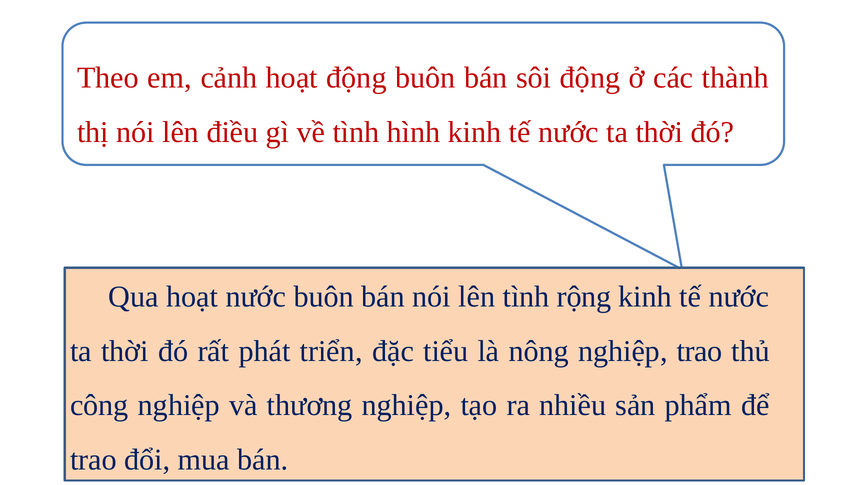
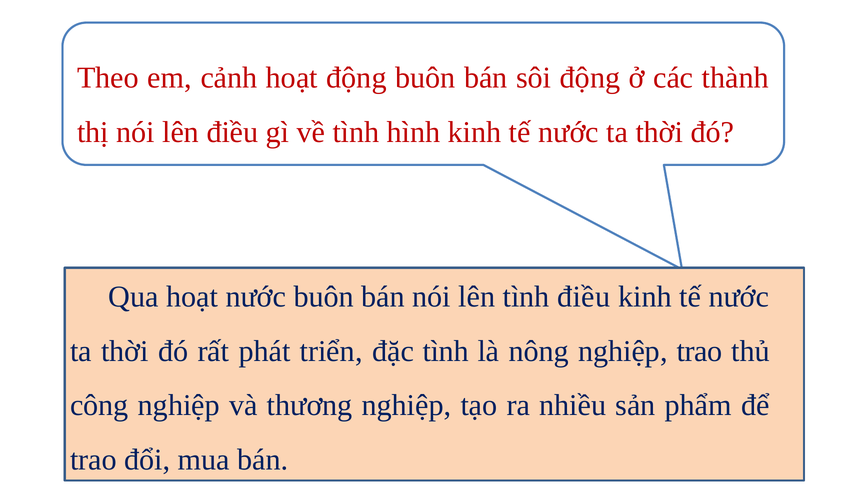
tình rộng: rộng -> điều
đặc tiểu: tiểu -> tình
